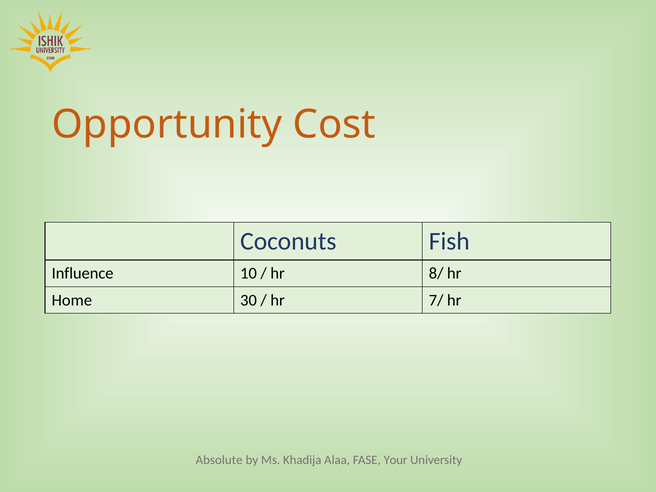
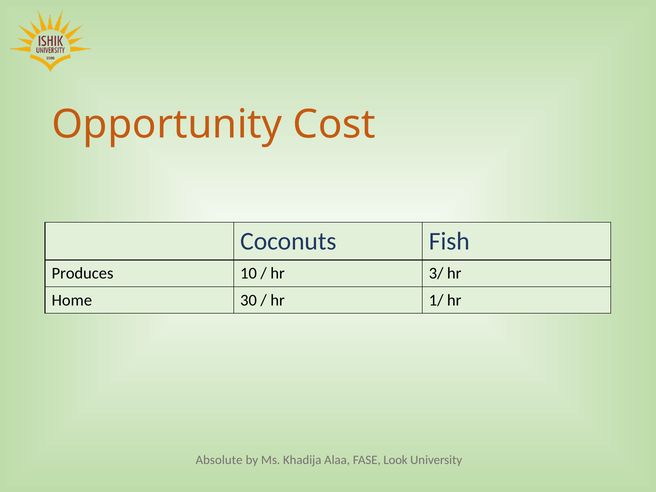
Influence: Influence -> Produces
8/: 8/ -> 3/
7/: 7/ -> 1/
Your: Your -> Look
